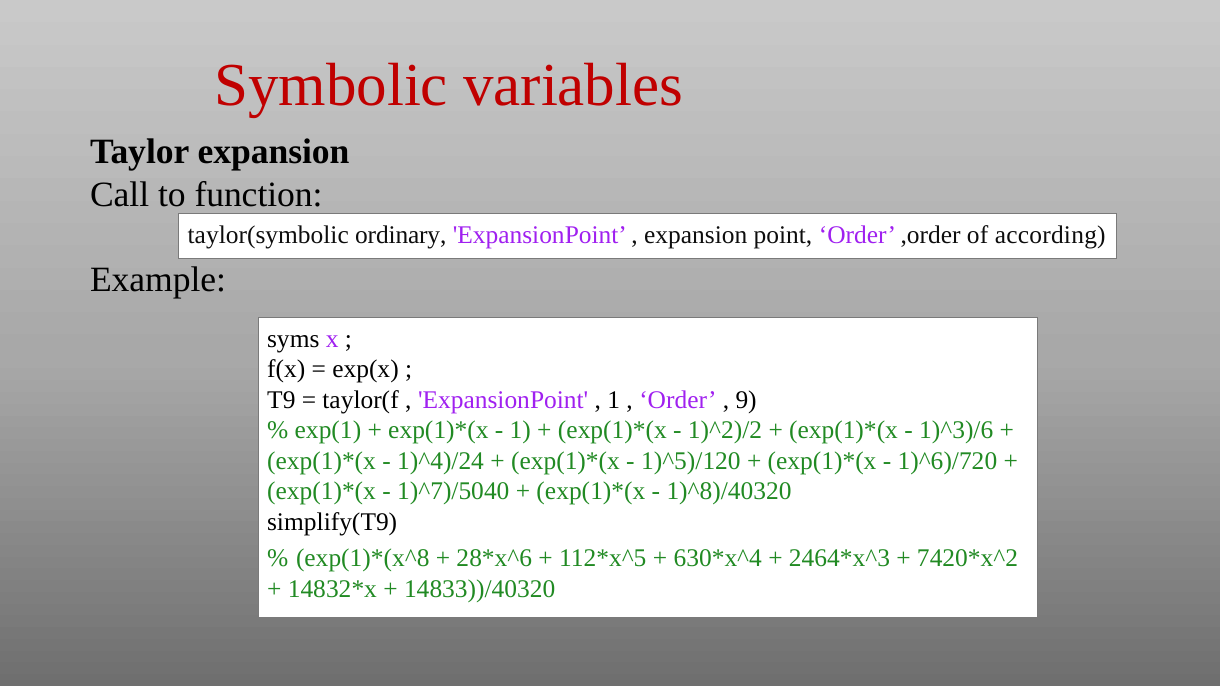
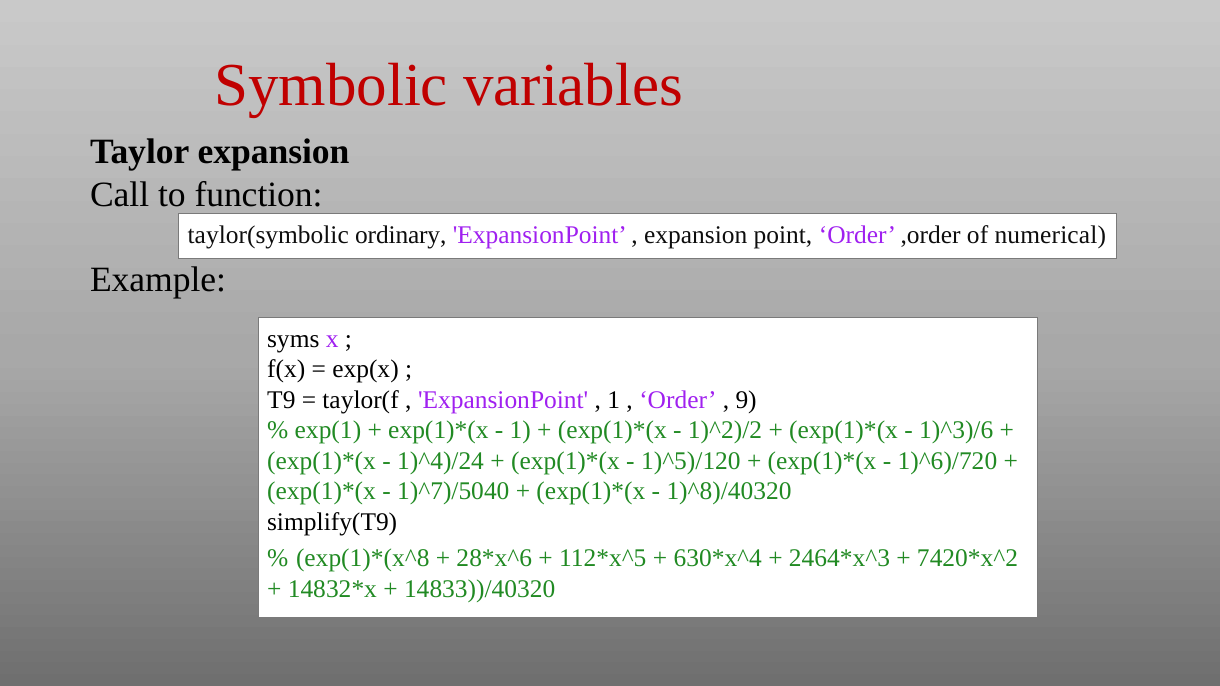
according: according -> numerical
